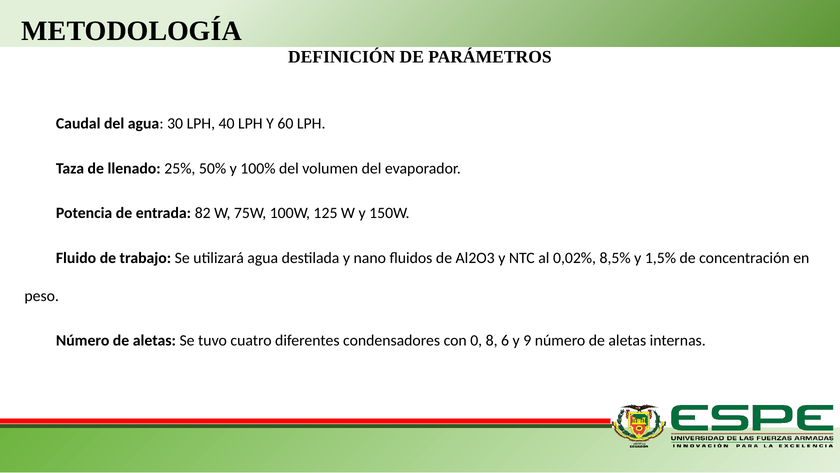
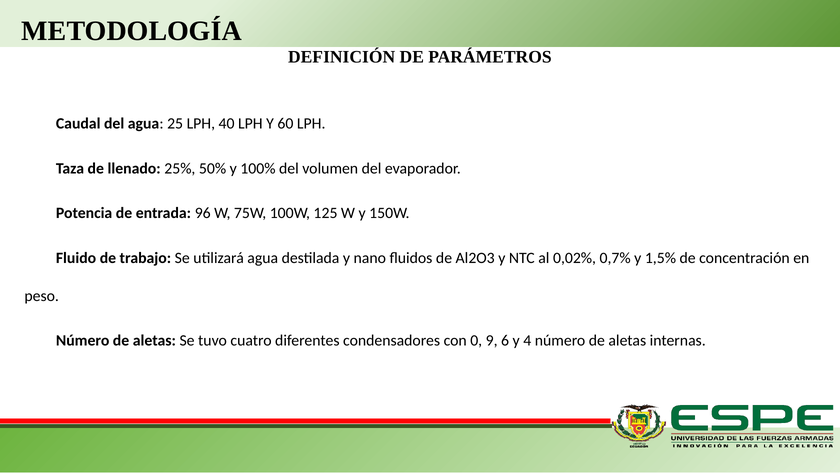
30: 30 -> 25
82: 82 -> 96
8,5%: 8,5% -> 0,7%
8: 8 -> 9
9: 9 -> 4
